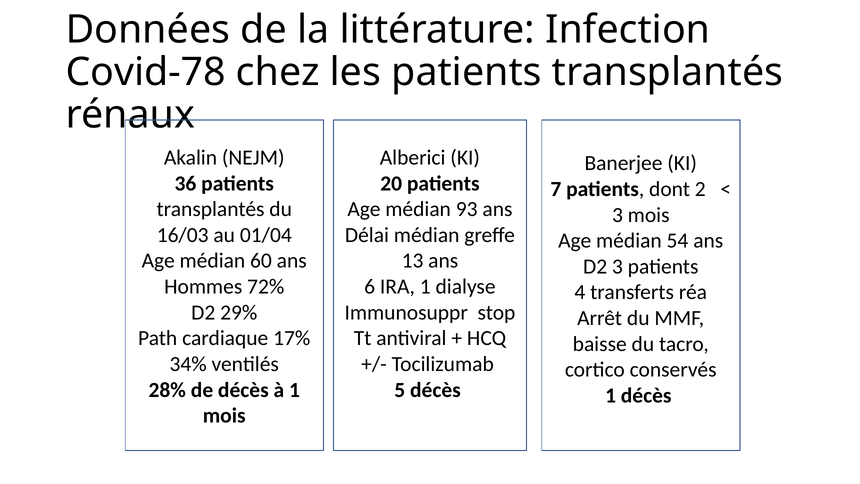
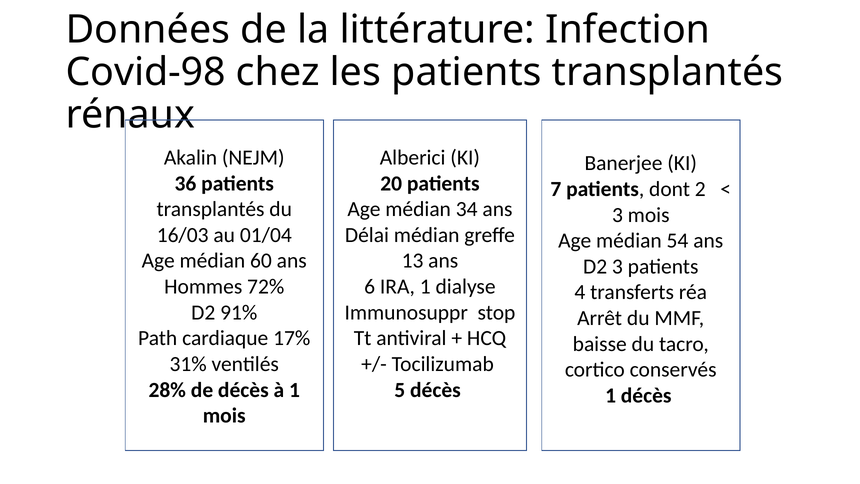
Covid-78: Covid-78 -> Covid-98
93: 93 -> 34
29%: 29% -> 91%
34%: 34% -> 31%
